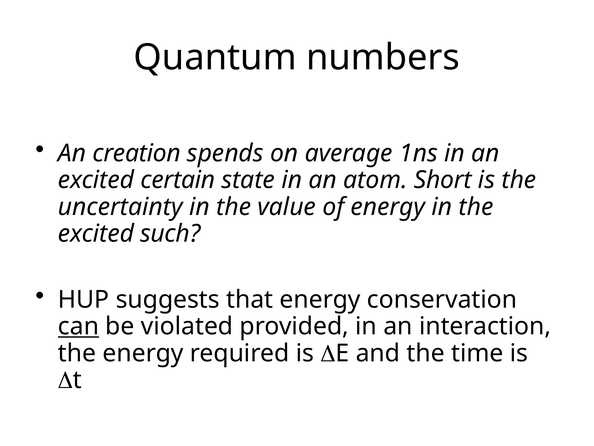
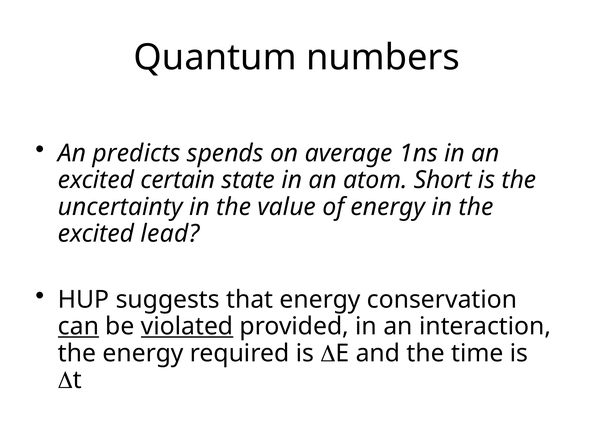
creation: creation -> predicts
such: such -> lead
violated underline: none -> present
